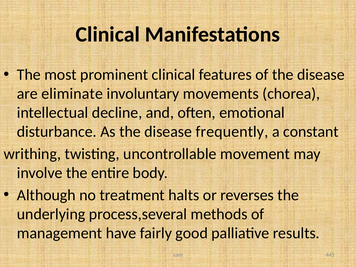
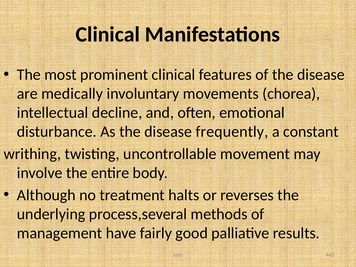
eliminate: eliminate -> medically
